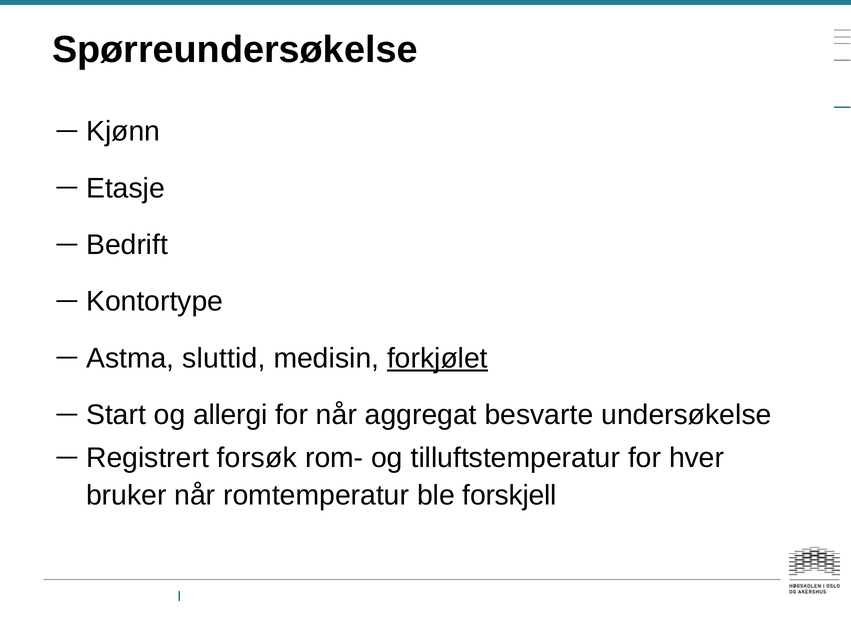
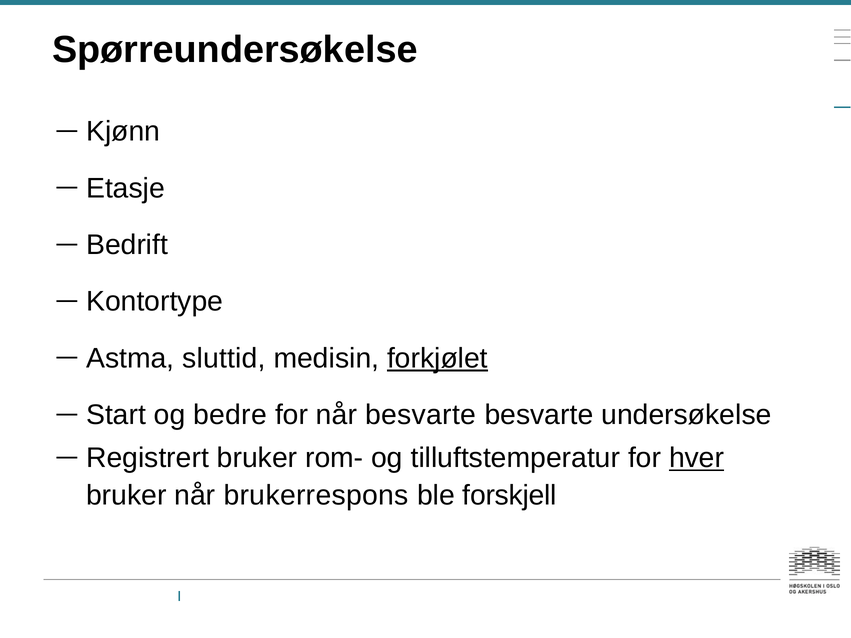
allergi: allergi -> bedre
når aggregat: aggregat -> besvarte
forsøk at (257, 458): forsøk -> bruker
hver underline: none -> present
romtemperatur: romtemperatur -> brukerrespons
